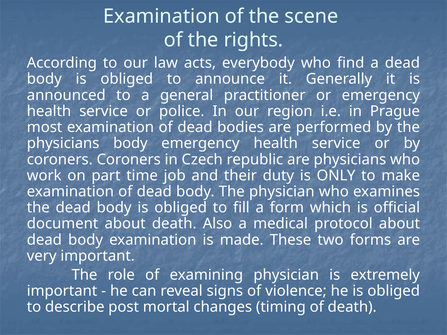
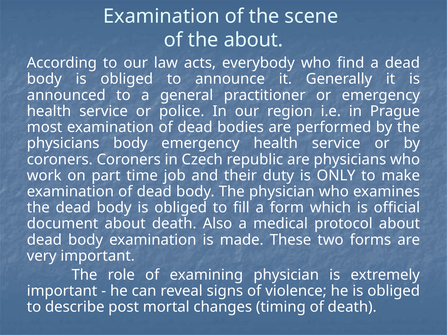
the rights: rights -> about
